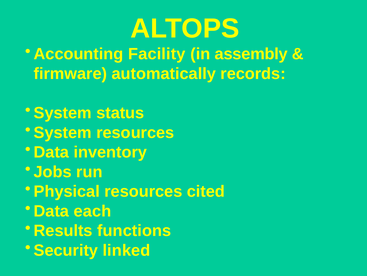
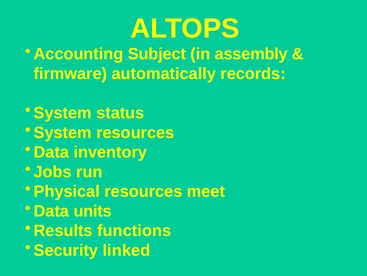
Facility: Facility -> Subject
cited: cited -> meet
each: each -> units
